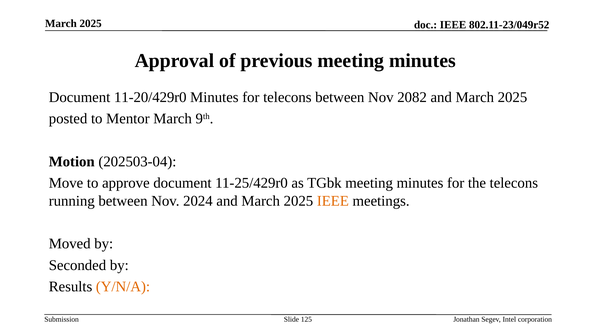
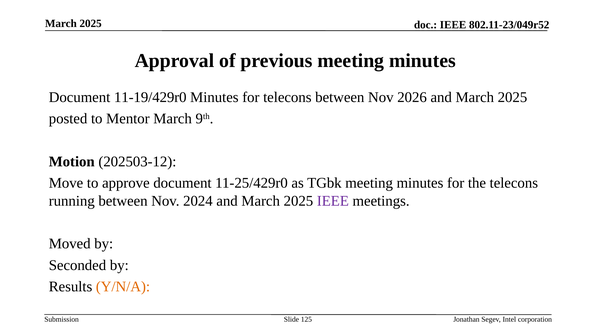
11-20/429r0: 11-20/429r0 -> 11-19/429r0
2082: 2082 -> 2026
202503-04: 202503-04 -> 202503-12
IEEE at (333, 200) colour: orange -> purple
